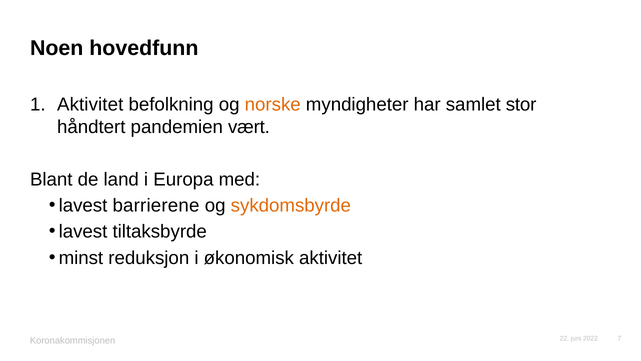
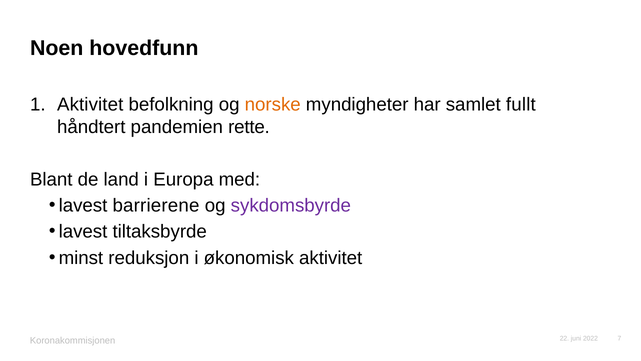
stor: stor -> fullt
vært: vært -> rette
sykdomsbyrde colour: orange -> purple
